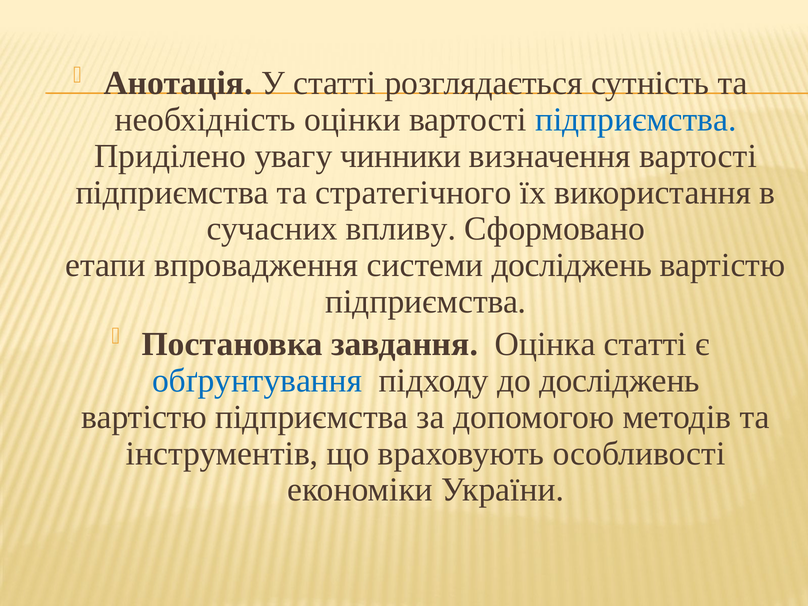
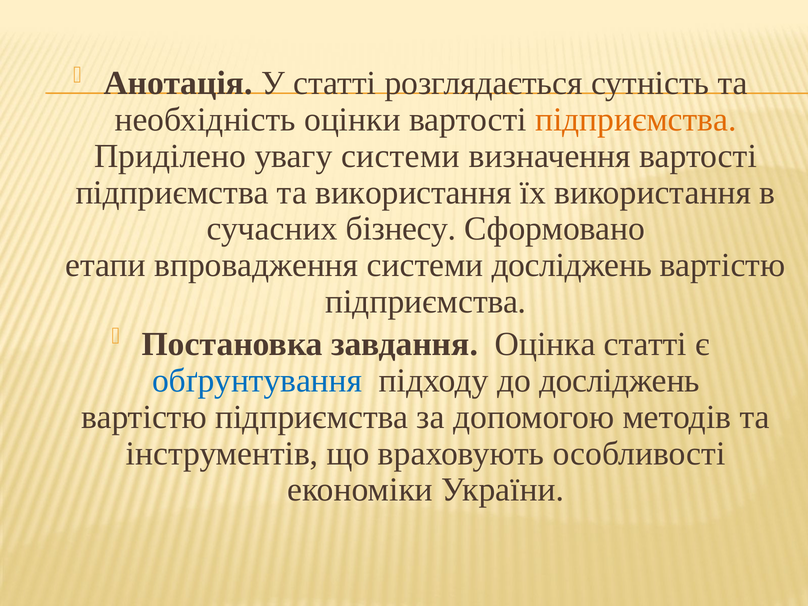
підприємства at (636, 120) colour: blue -> orange
увагу чинники: чинники -> системи
та стратегічного: стратегічного -> використання
впливу: впливу -> бізнесу
